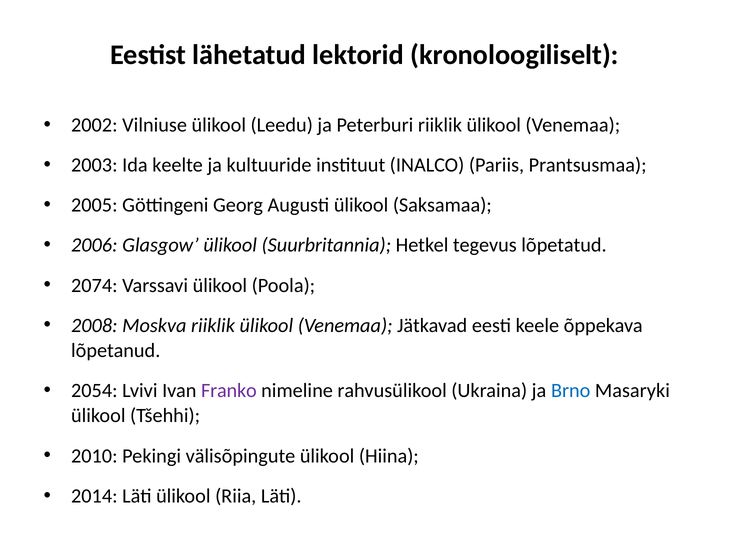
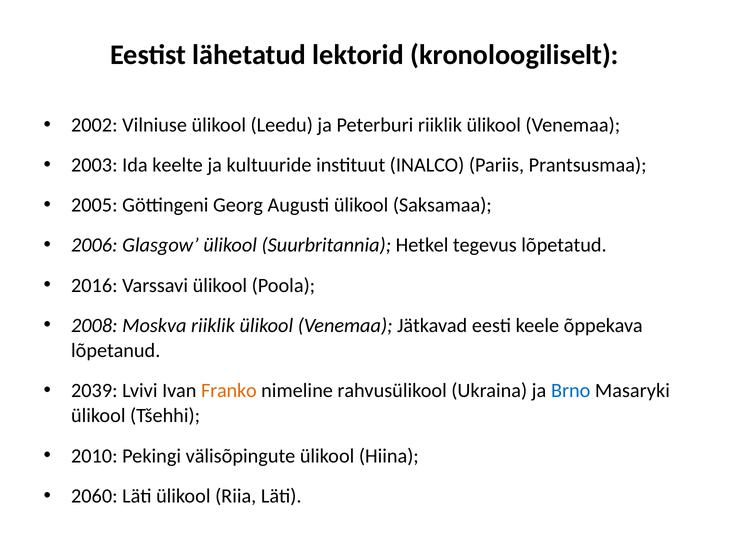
2074: 2074 -> 2016
2054: 2054 -> 2039
Franko colour: purple -> orange
2014: 2014 -> 2060
